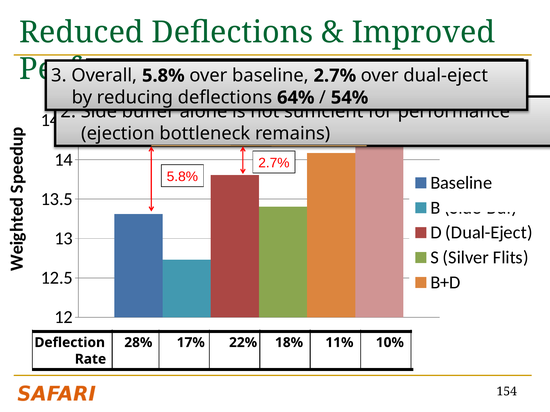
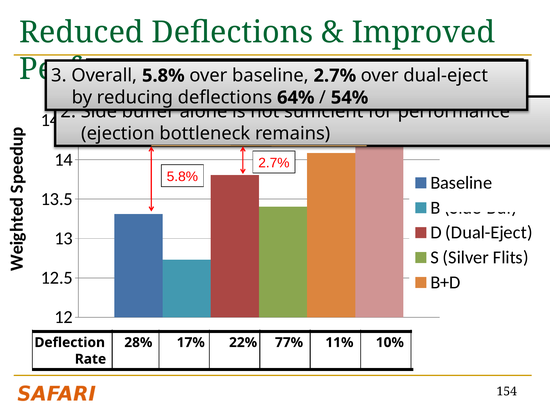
18%: 18% -> 77%
